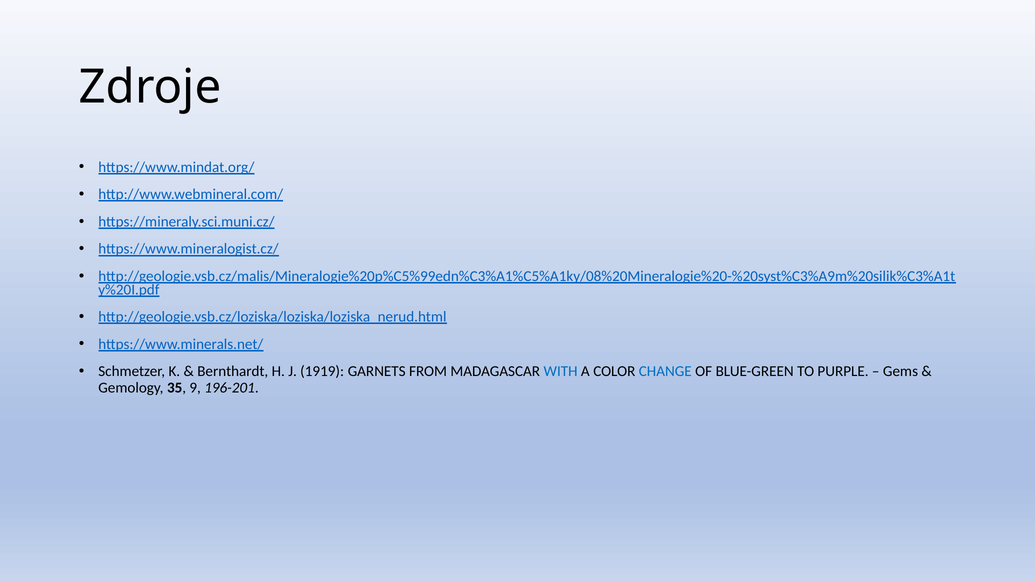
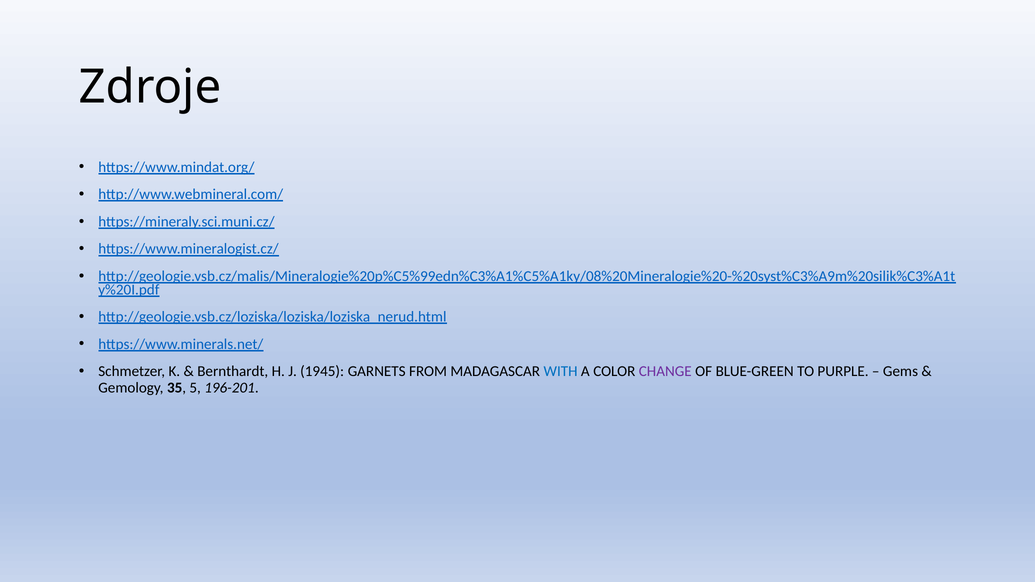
1919: 1919 -> 1945
CHANGE colour: blue -> purple
9: 9 -> 5
